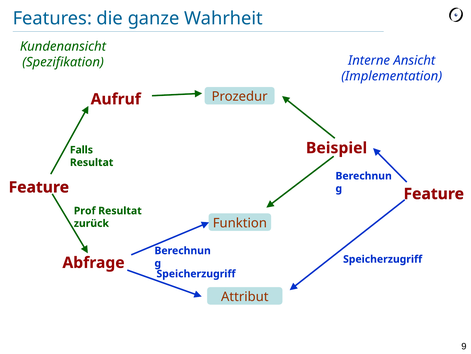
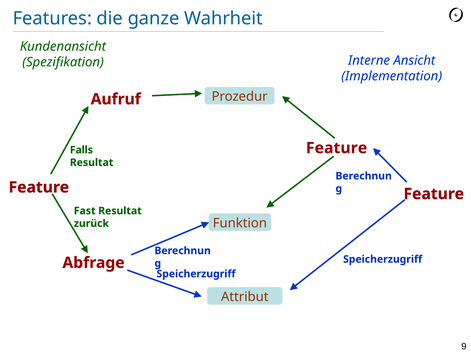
Beispiel at (337, 148): Beispiel -> Feature
Prof: Prof -> Fast
